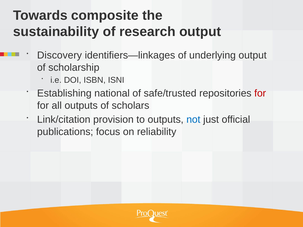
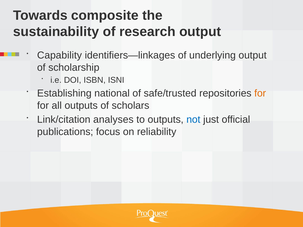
Discovery: Discovery -> Capability
for at (260, 94) colour: red -> orange
provision: provision -> analyses
